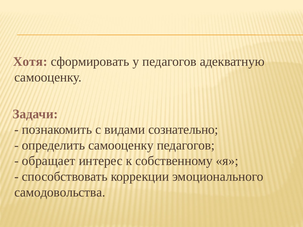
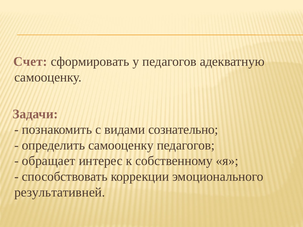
Хотя: Хотя -> Счет
самодовольства: самодовольства -> результативней
